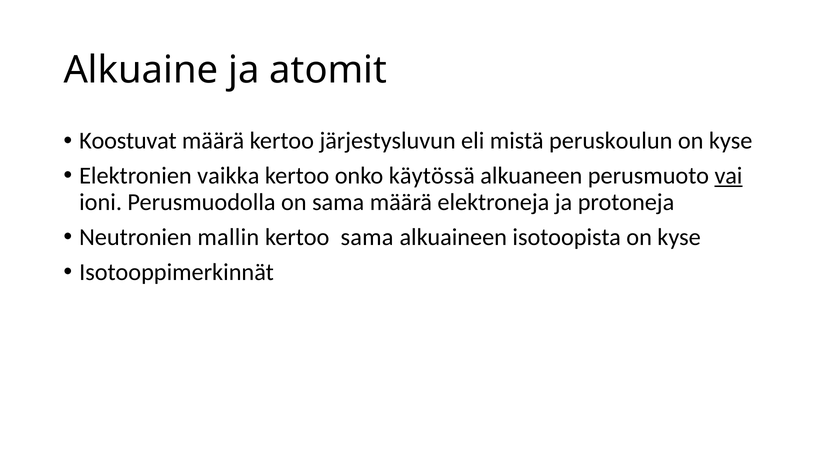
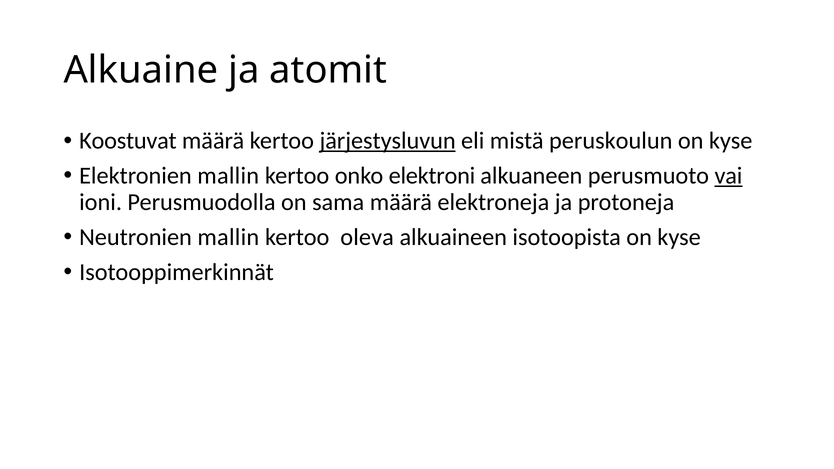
järjestysluvun underline: none -> present
Elektronien vaikka: vaikka -> mallin
käytössä: käytössä -> elektroni
kertoo sama: sama -> oleva
